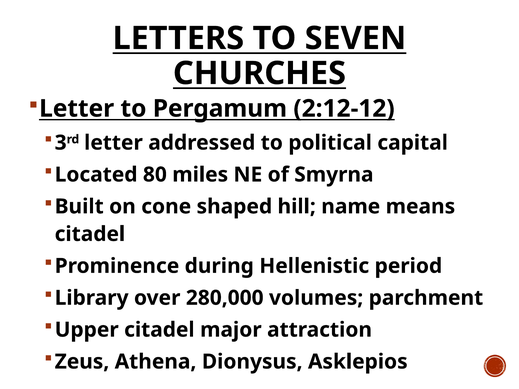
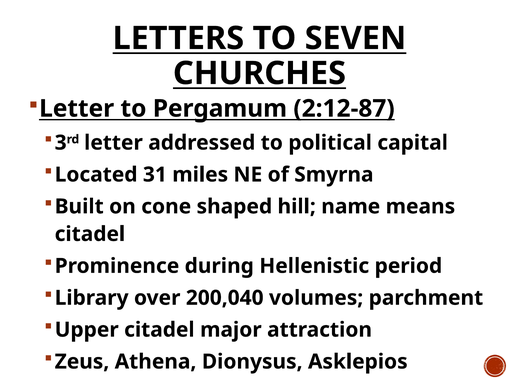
2:12-12: 2:12-12 -> 2:12-87
80: 80 -> 31
280,000: 280,000 -> 200,040
